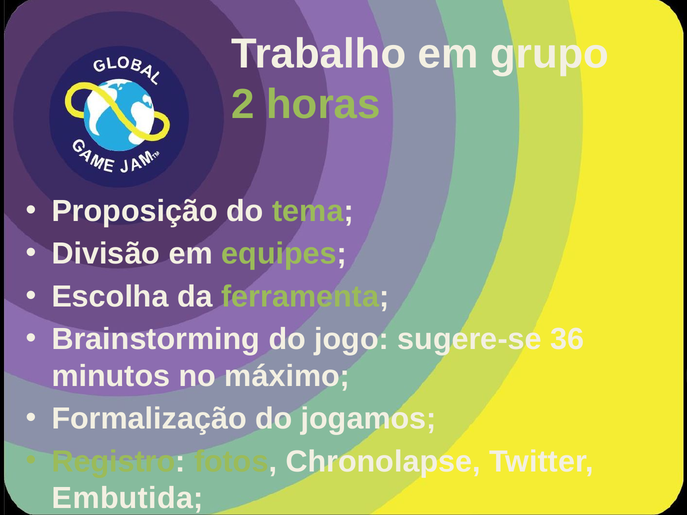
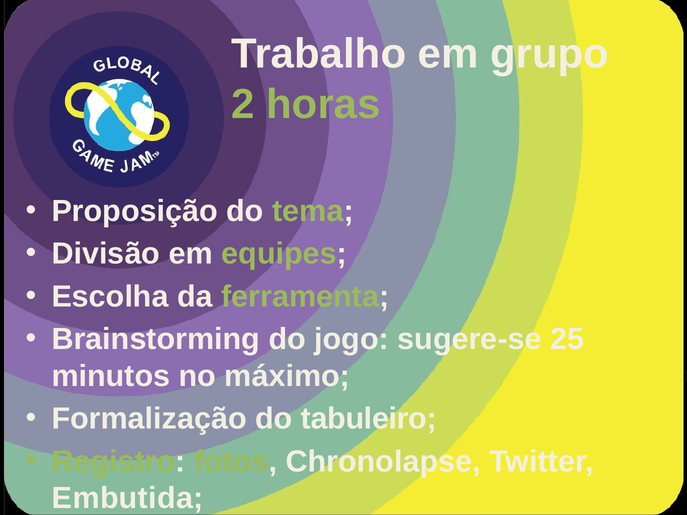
36: 36 -> 25
jogamos: jogamos -> tabuleiro
